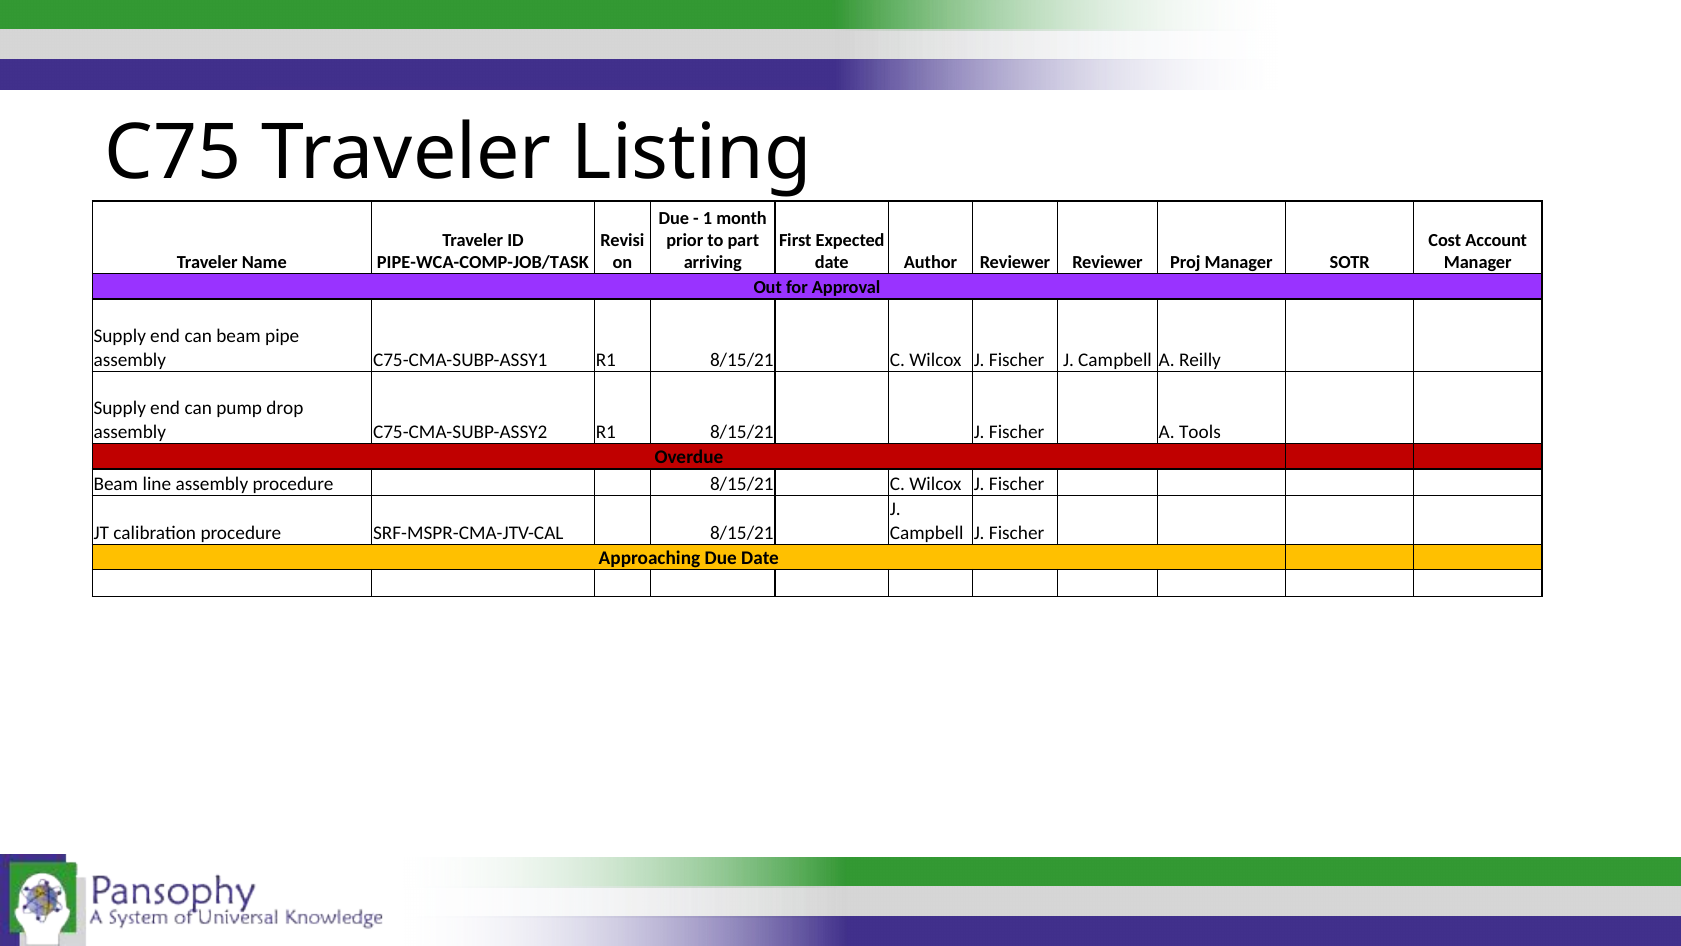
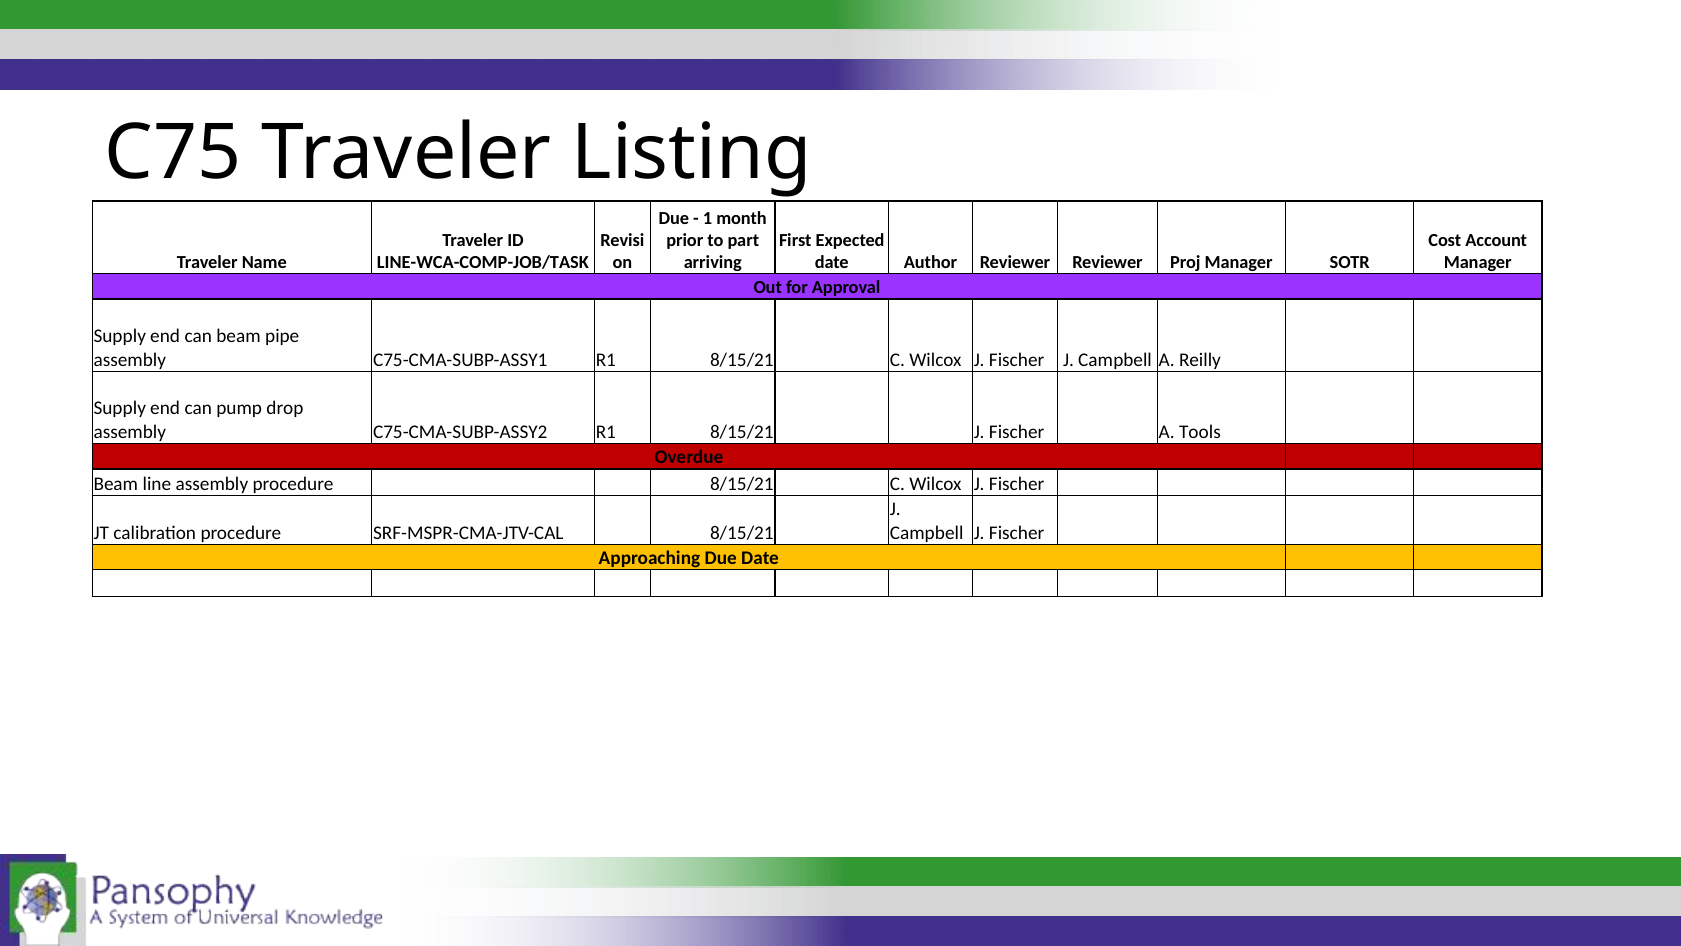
PIPE-WCA-COMP-JOB/TASK: PIPE-WCA-COMP-JOB/TASK -> LINE-WCA-COMP-JOB/TASK
